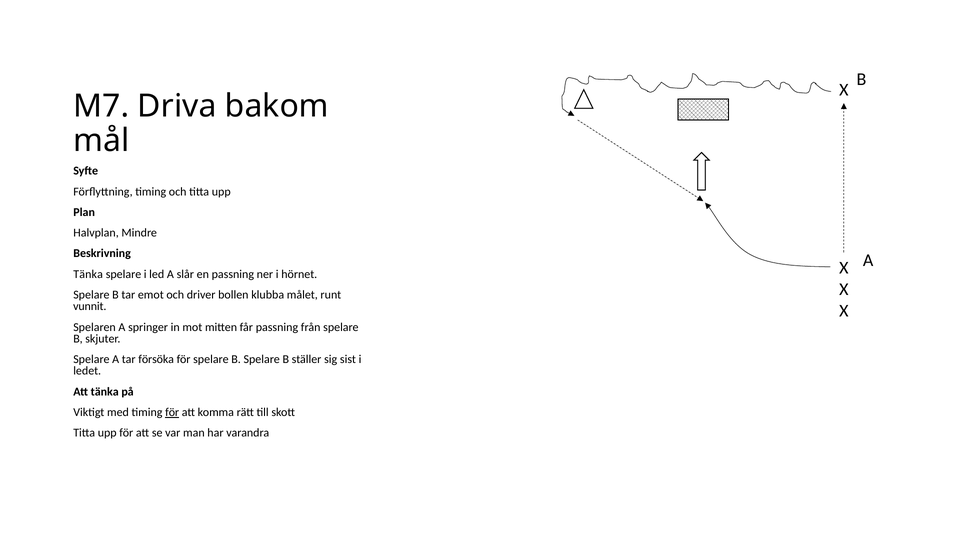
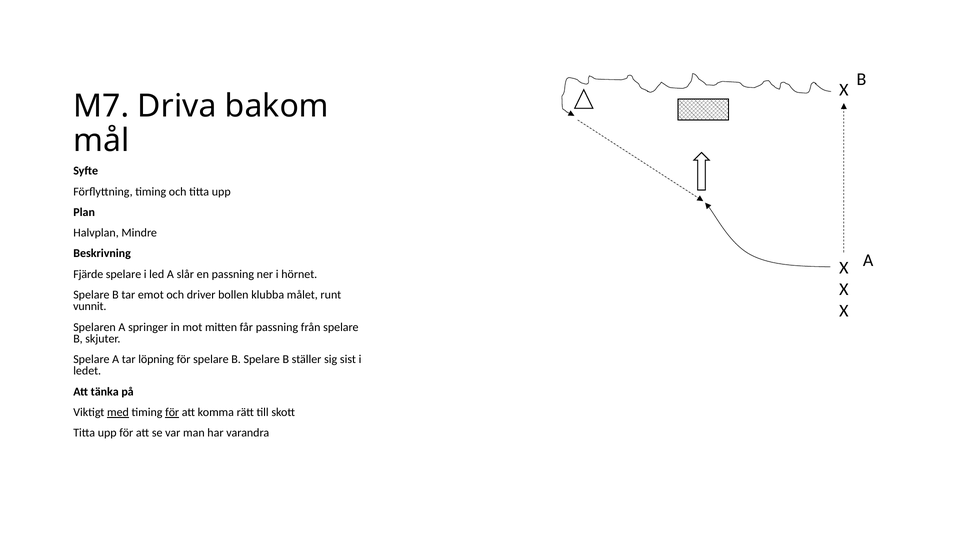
Tänka at (88, 274): Tänka -> Fjärde
försöka: försöka -> löpning
med underline: none -> present
